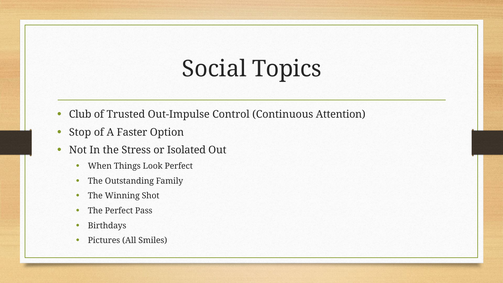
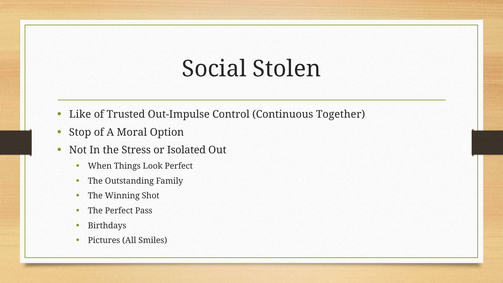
Topics: Topics -> Stolen
Club: Club -> Like
Attention: Attention -> Together
Faster: Faster -> Moral
